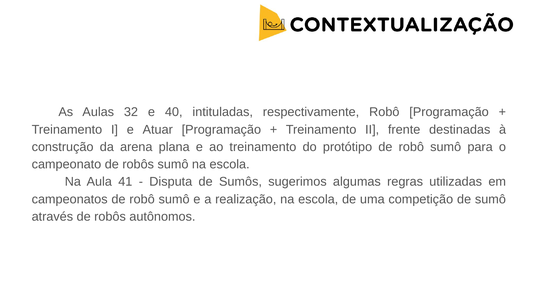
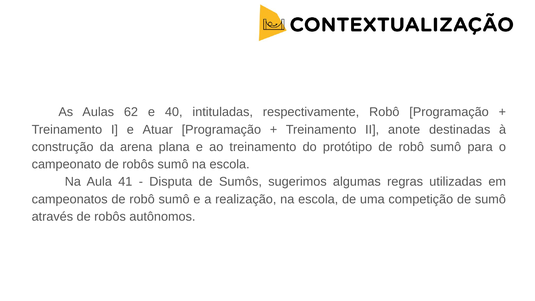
32: 32 -> 62
frente: frente -> anote
